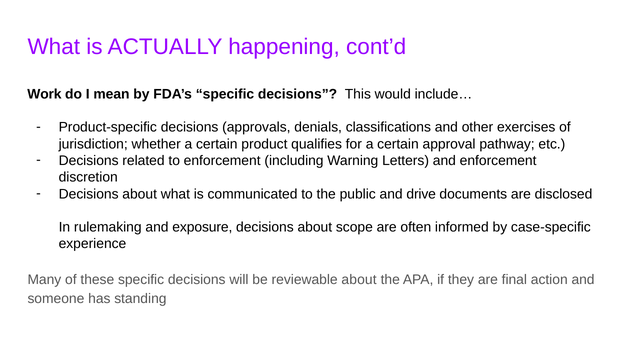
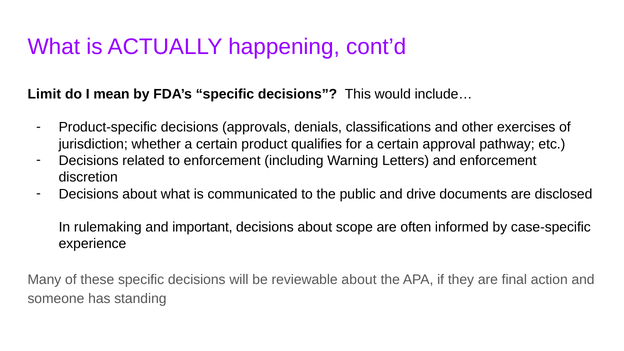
Work: Work -> Limit
exposure: exposure -> important
